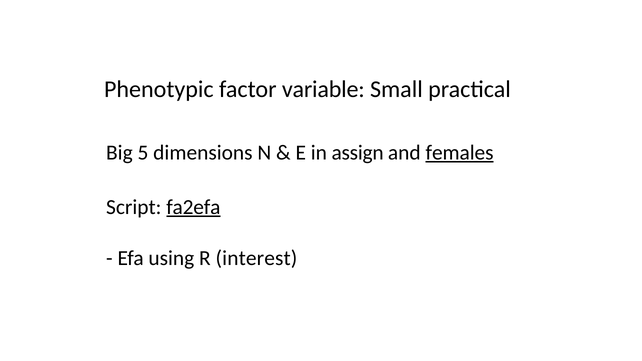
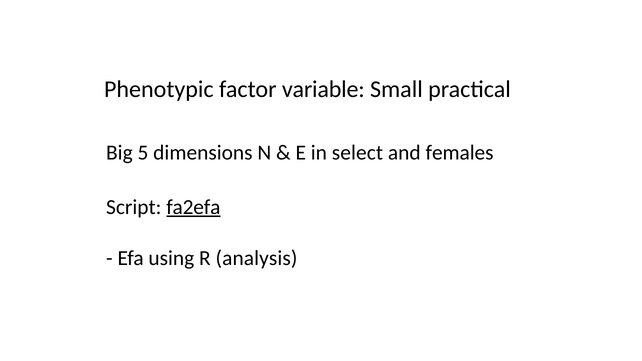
assign: assign -> select
females underline: present -> none
interest: interest -> analysis
